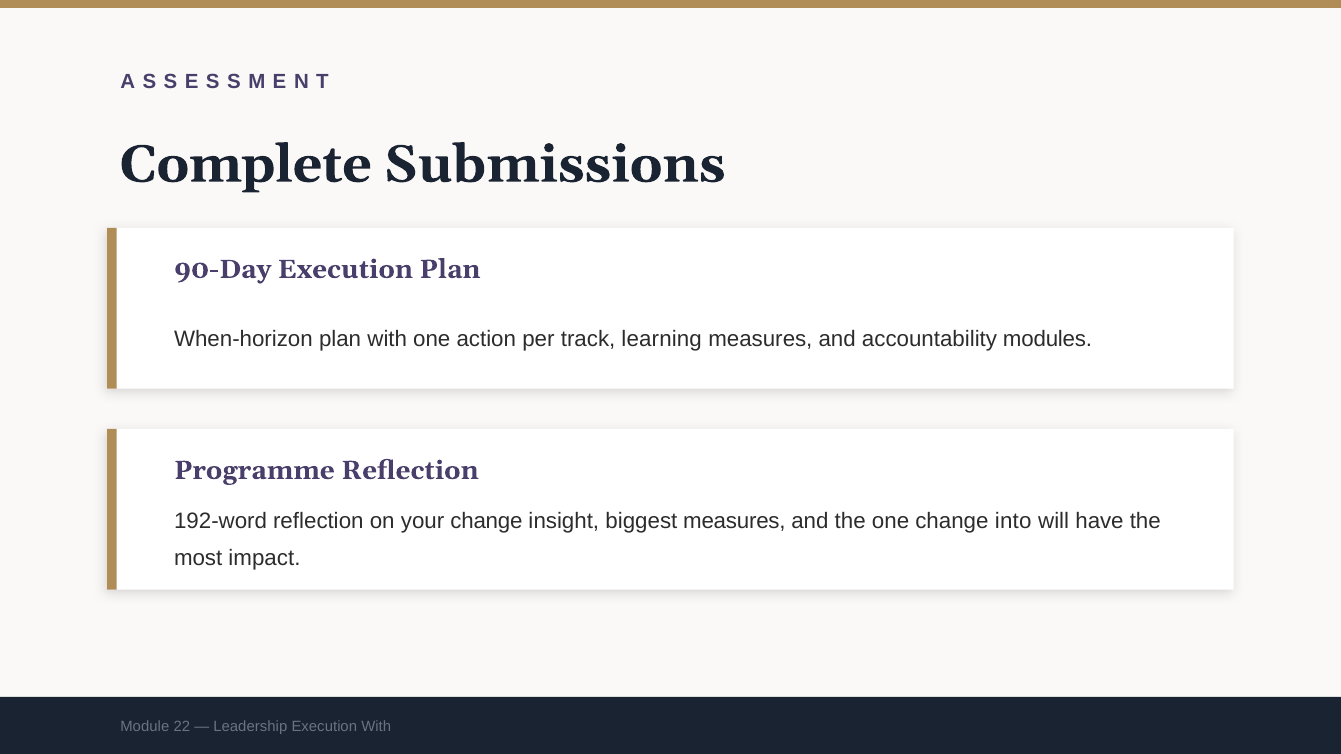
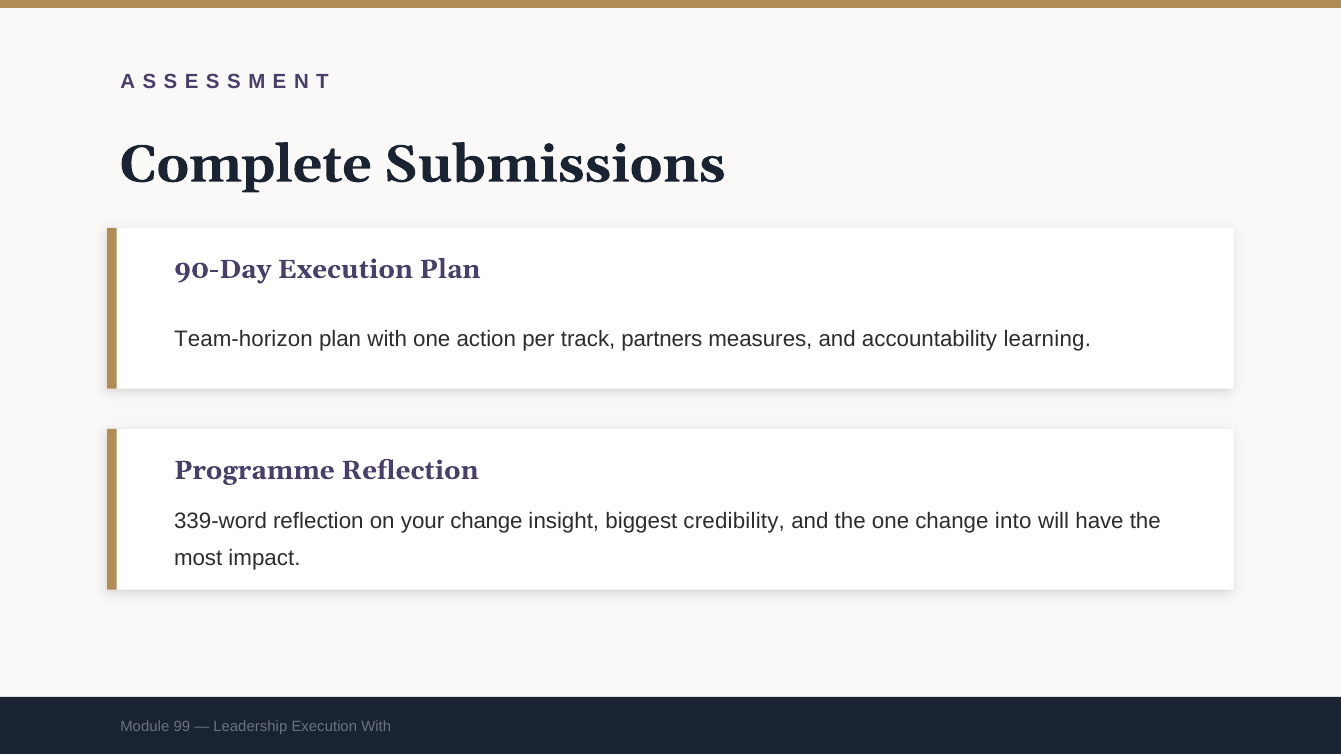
When-horizon: When-horizon -> Team-horizon
learning: learning -> partners
modules: modules -> learning
192-word: 192-word -> 339-word
biggest measures: measures -> credibility
22: 22 -> 99
